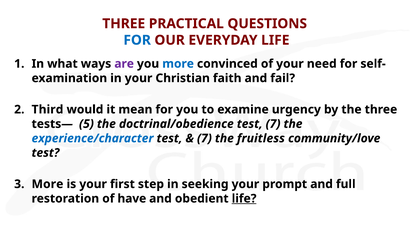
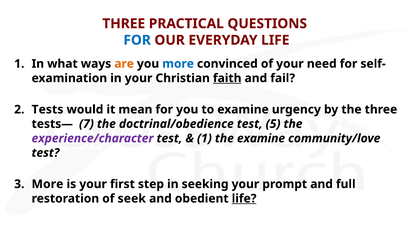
are colour: purple -> orange
faith underline: none -> present
Third: Third -> Tests
5: 5 -> 7
test 7: 7 -> 5
experience/character colour: blue -> purple
7 at (204, 139): 7 -> 1
the fruitless: fruitless -> examine
have: have -> seek
